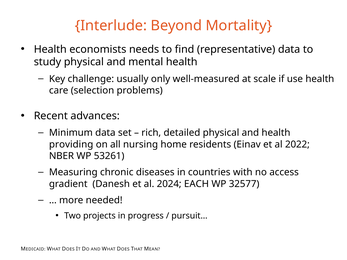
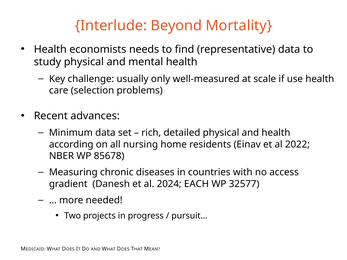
providing: providing -> according
53261: 53261 -> 85678
